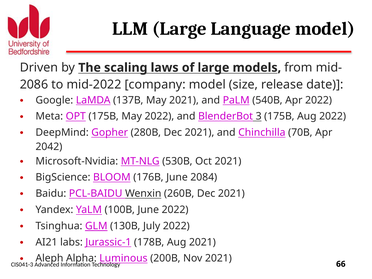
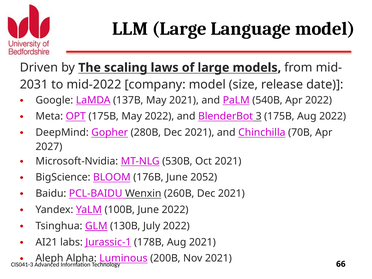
2086: 2086 -> 2031
2042: 2042 -> 2027
2084: 2084 -> 2052
